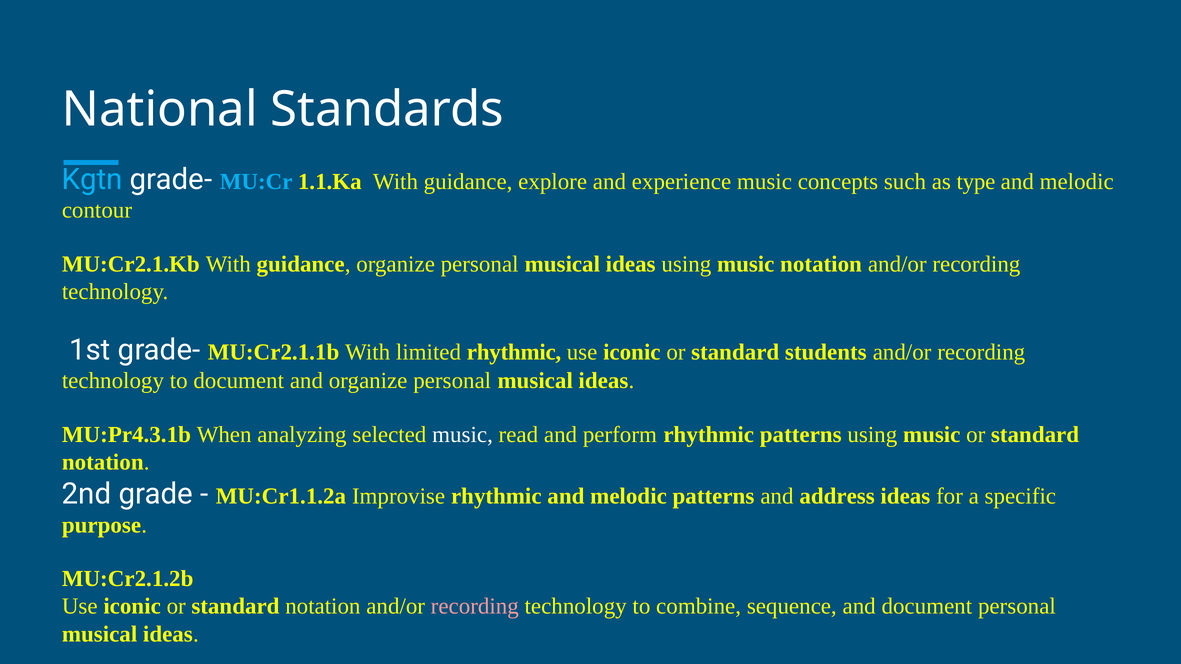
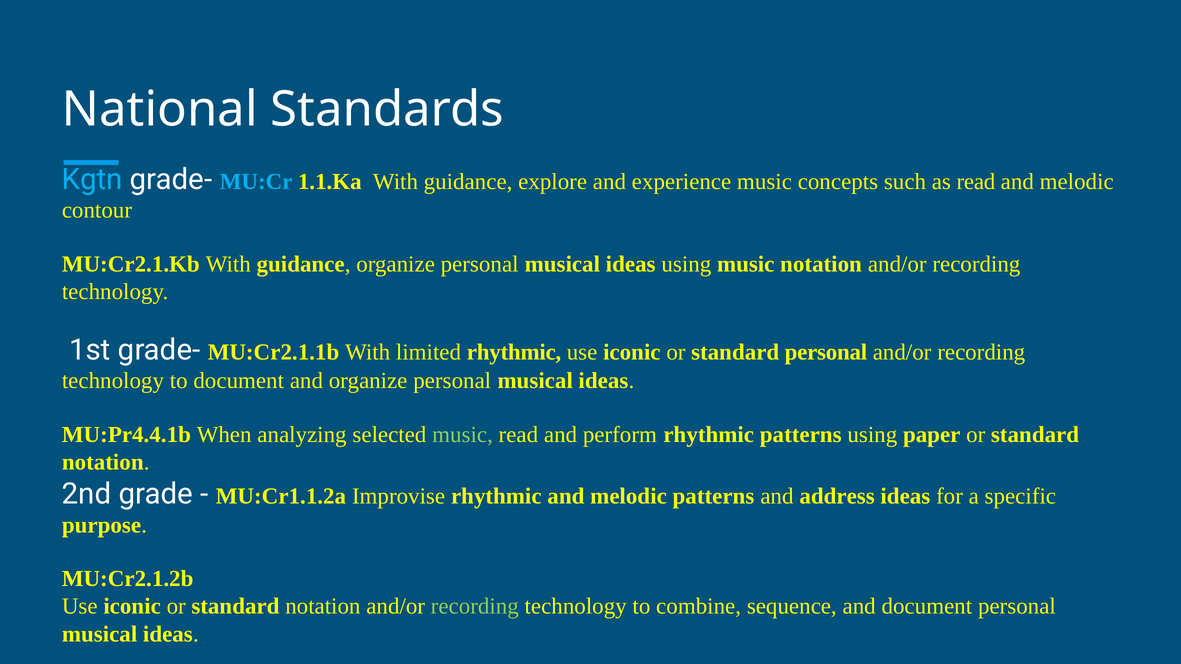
as type: type -> read
standard students: students -> personal
MU:Pr4.3.1b: MU:Pr4.3.1b -> MU:Pr4.4.1b
music at (463, 435) colour: white -> light green
patterns using music: music -> paper
recording at (475, 607) colour: pink -> light green
